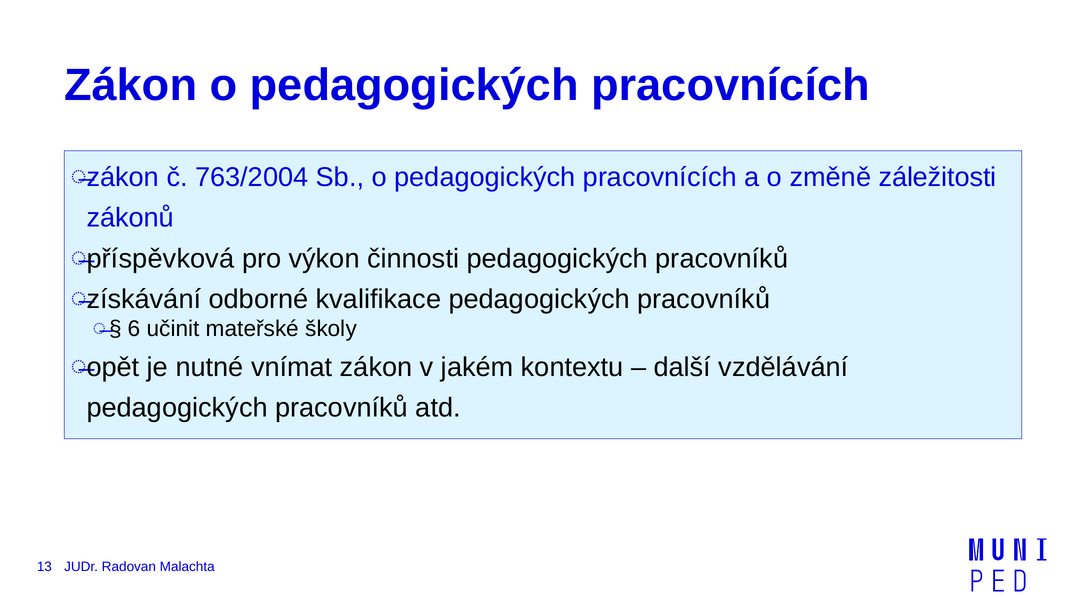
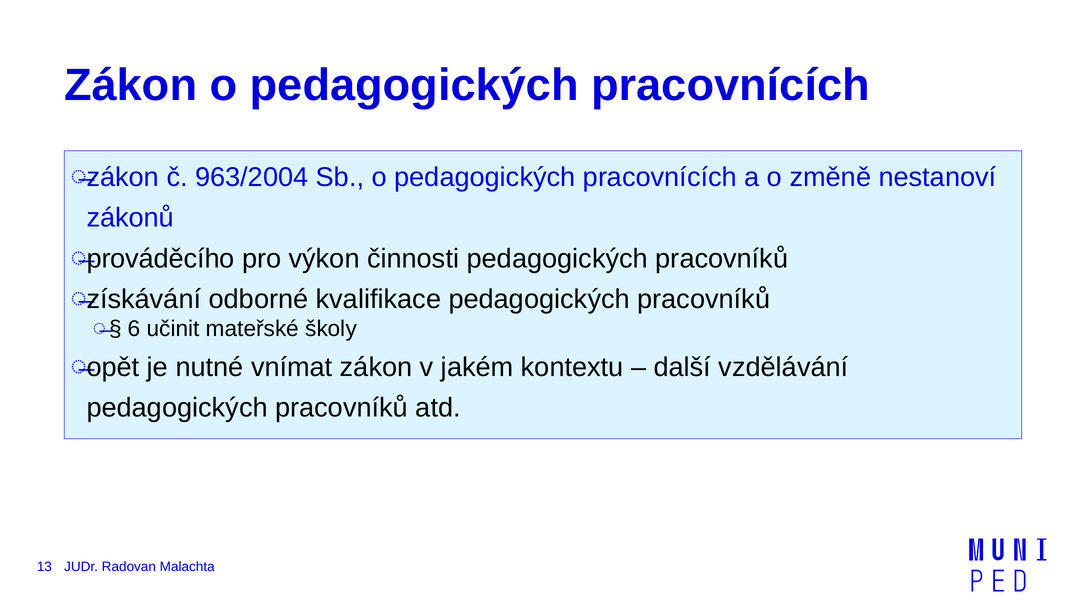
763/2004: 763/2004 -> 963/2004
záležitosti: záležitosti -> nestanoví
příspěvková: příspěvková -> prováděcího
